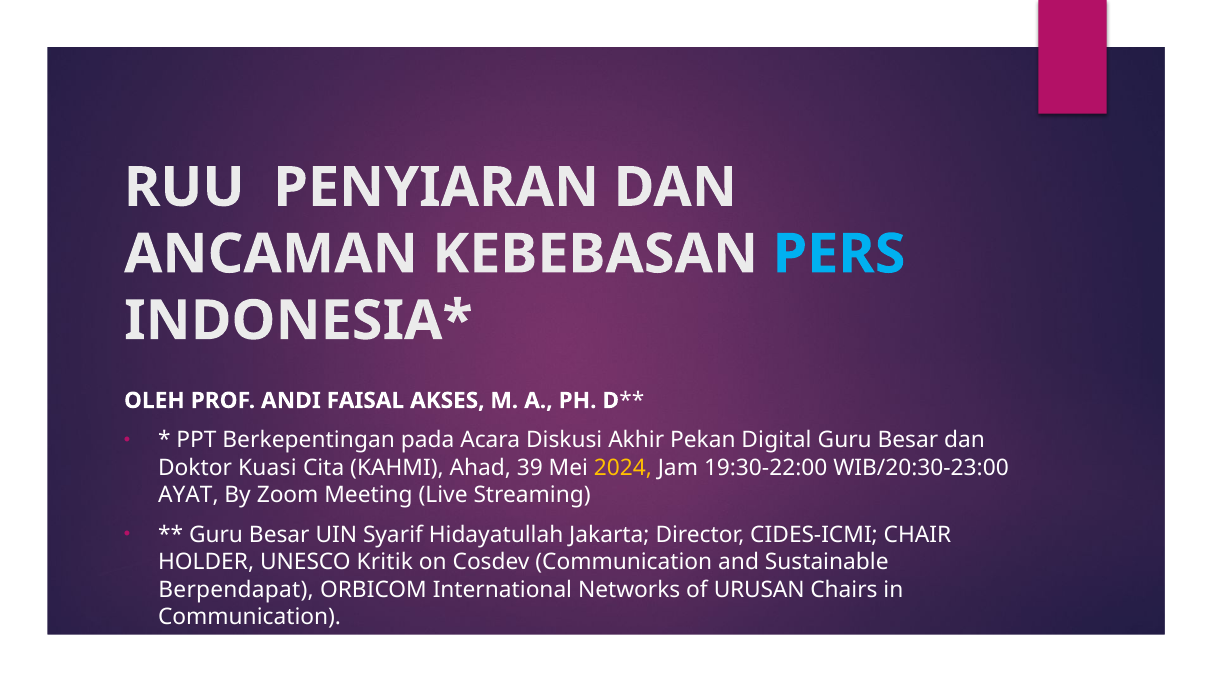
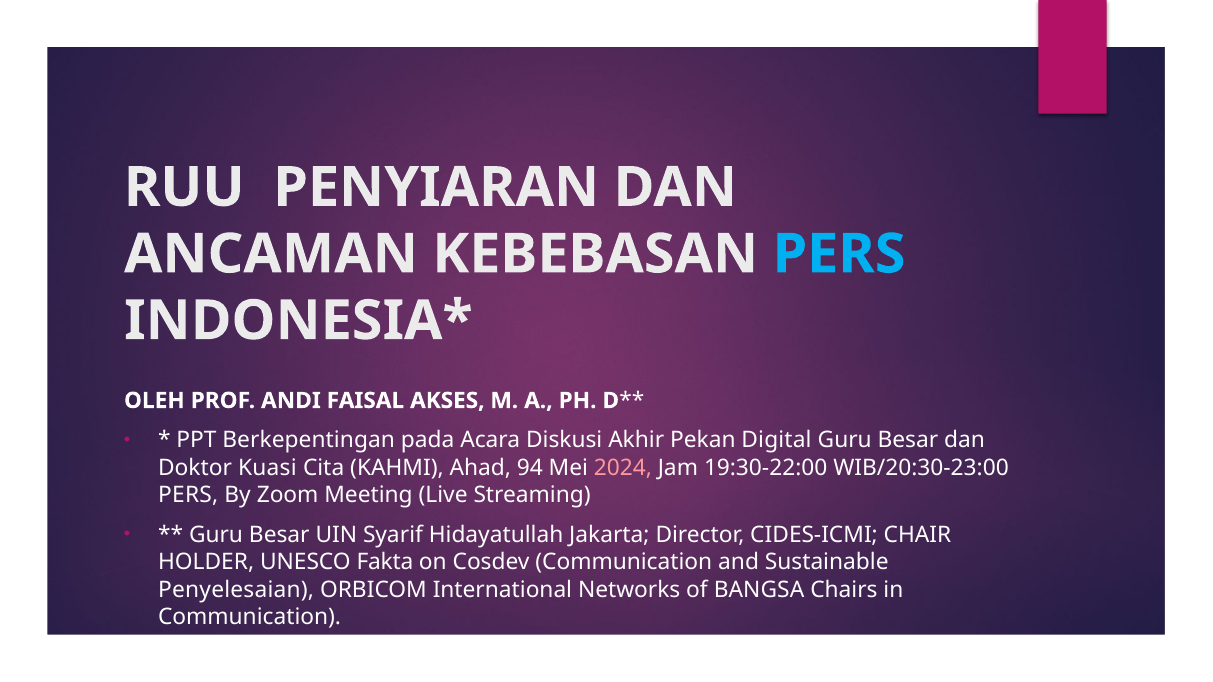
39: 39 -> 94
2024 colour: yellow -> pink
AYAT at (188, 495): AYAT -> PERS
Kritik: Kritik -> Fakta
Berpendapat: Berpendapat -> Penyelesaian
URUSAN: URUSAN -> BANGSA
